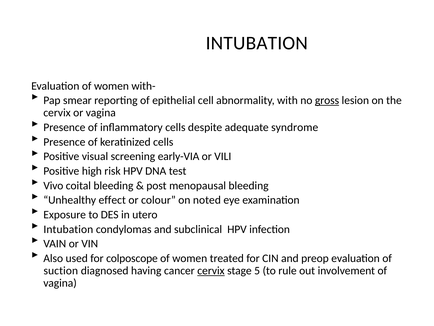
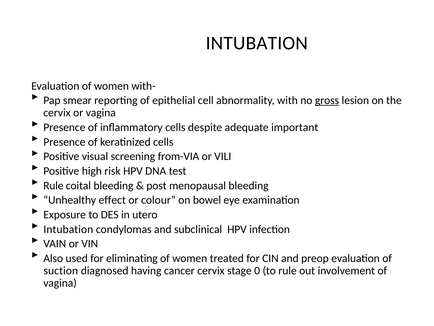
syndrome: syndrome -> important
early-VIA: early-VIA -> from-VIA
Vivo at (53, 185): Vivo -> Rule
noted: noted -> bowel
colposcope: colposcope -> eliminating
cervix at (211, 270) underline: present -> none
5: 5 -> 0
